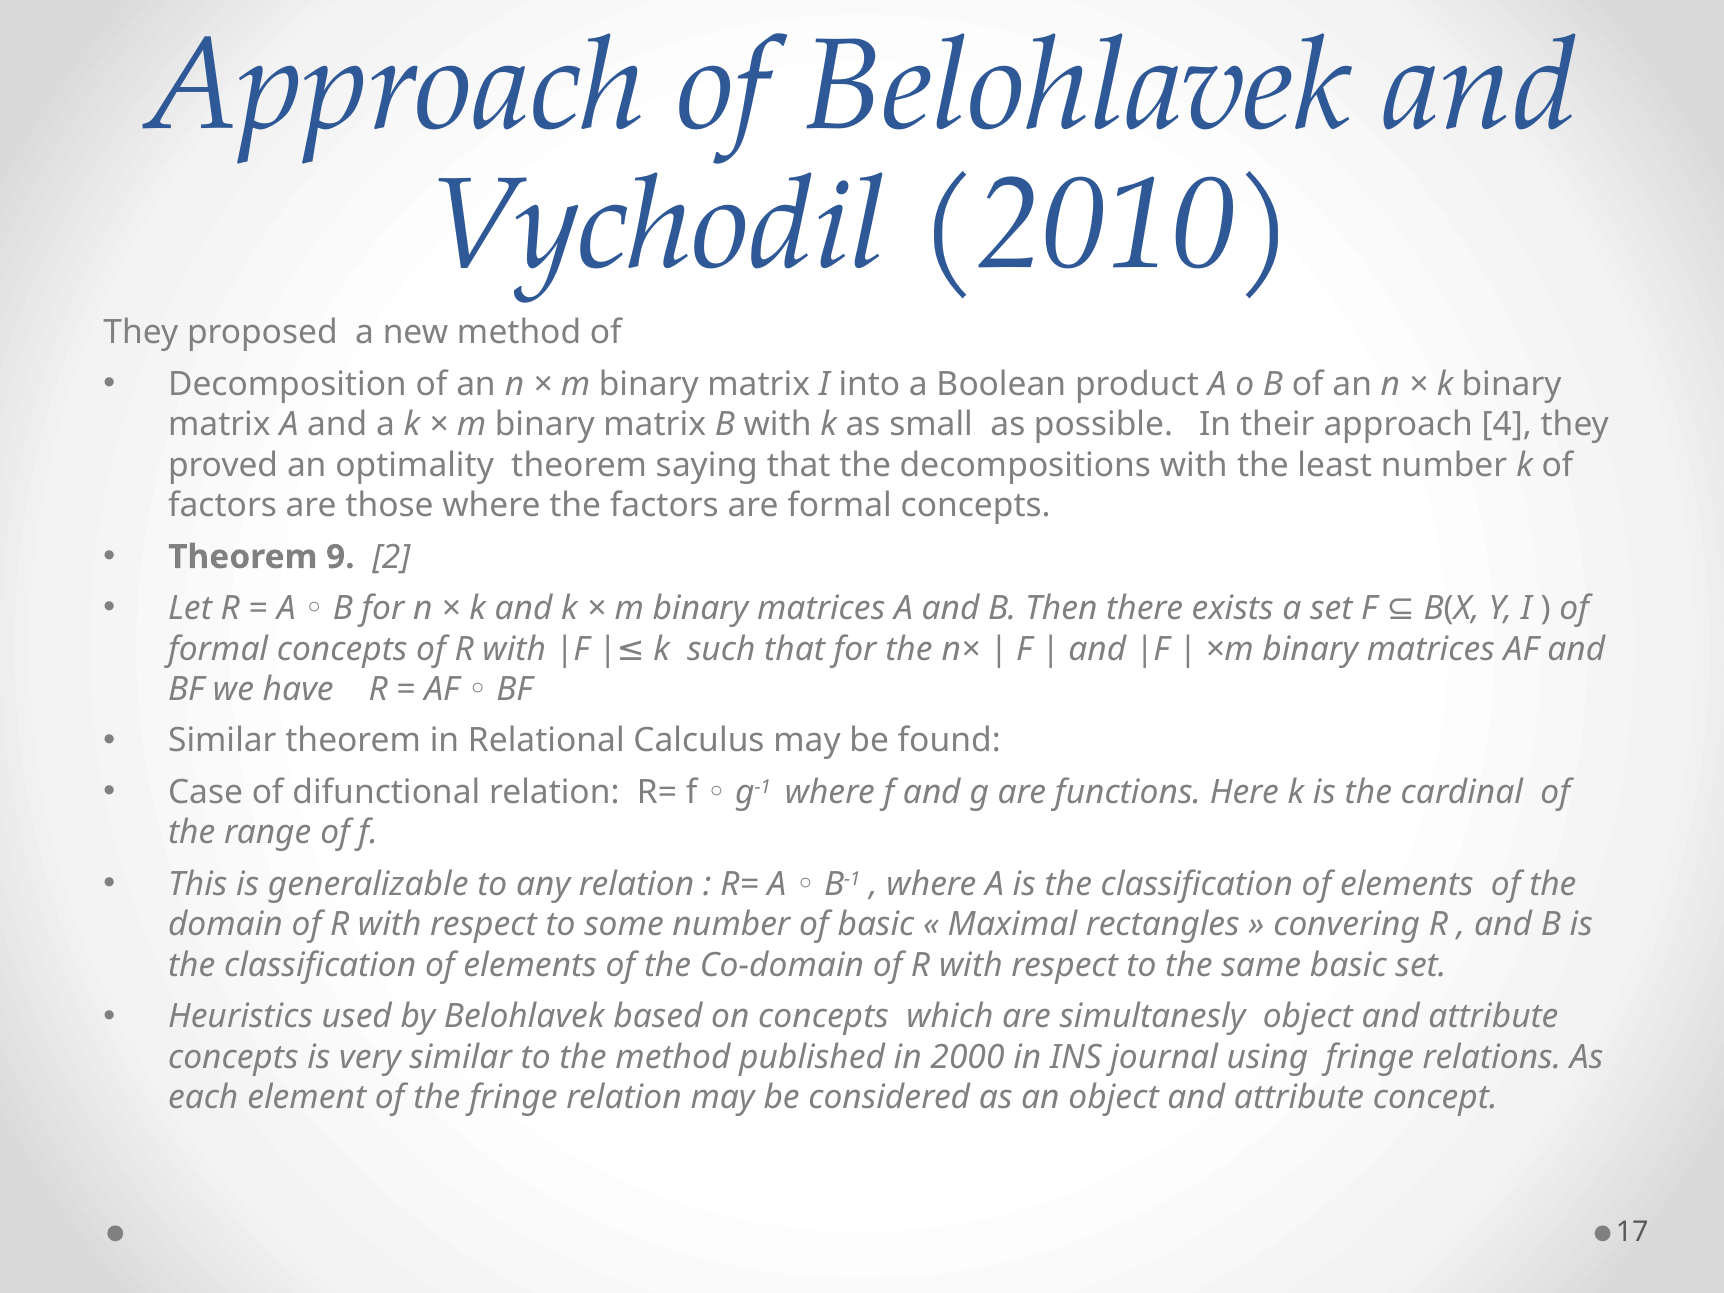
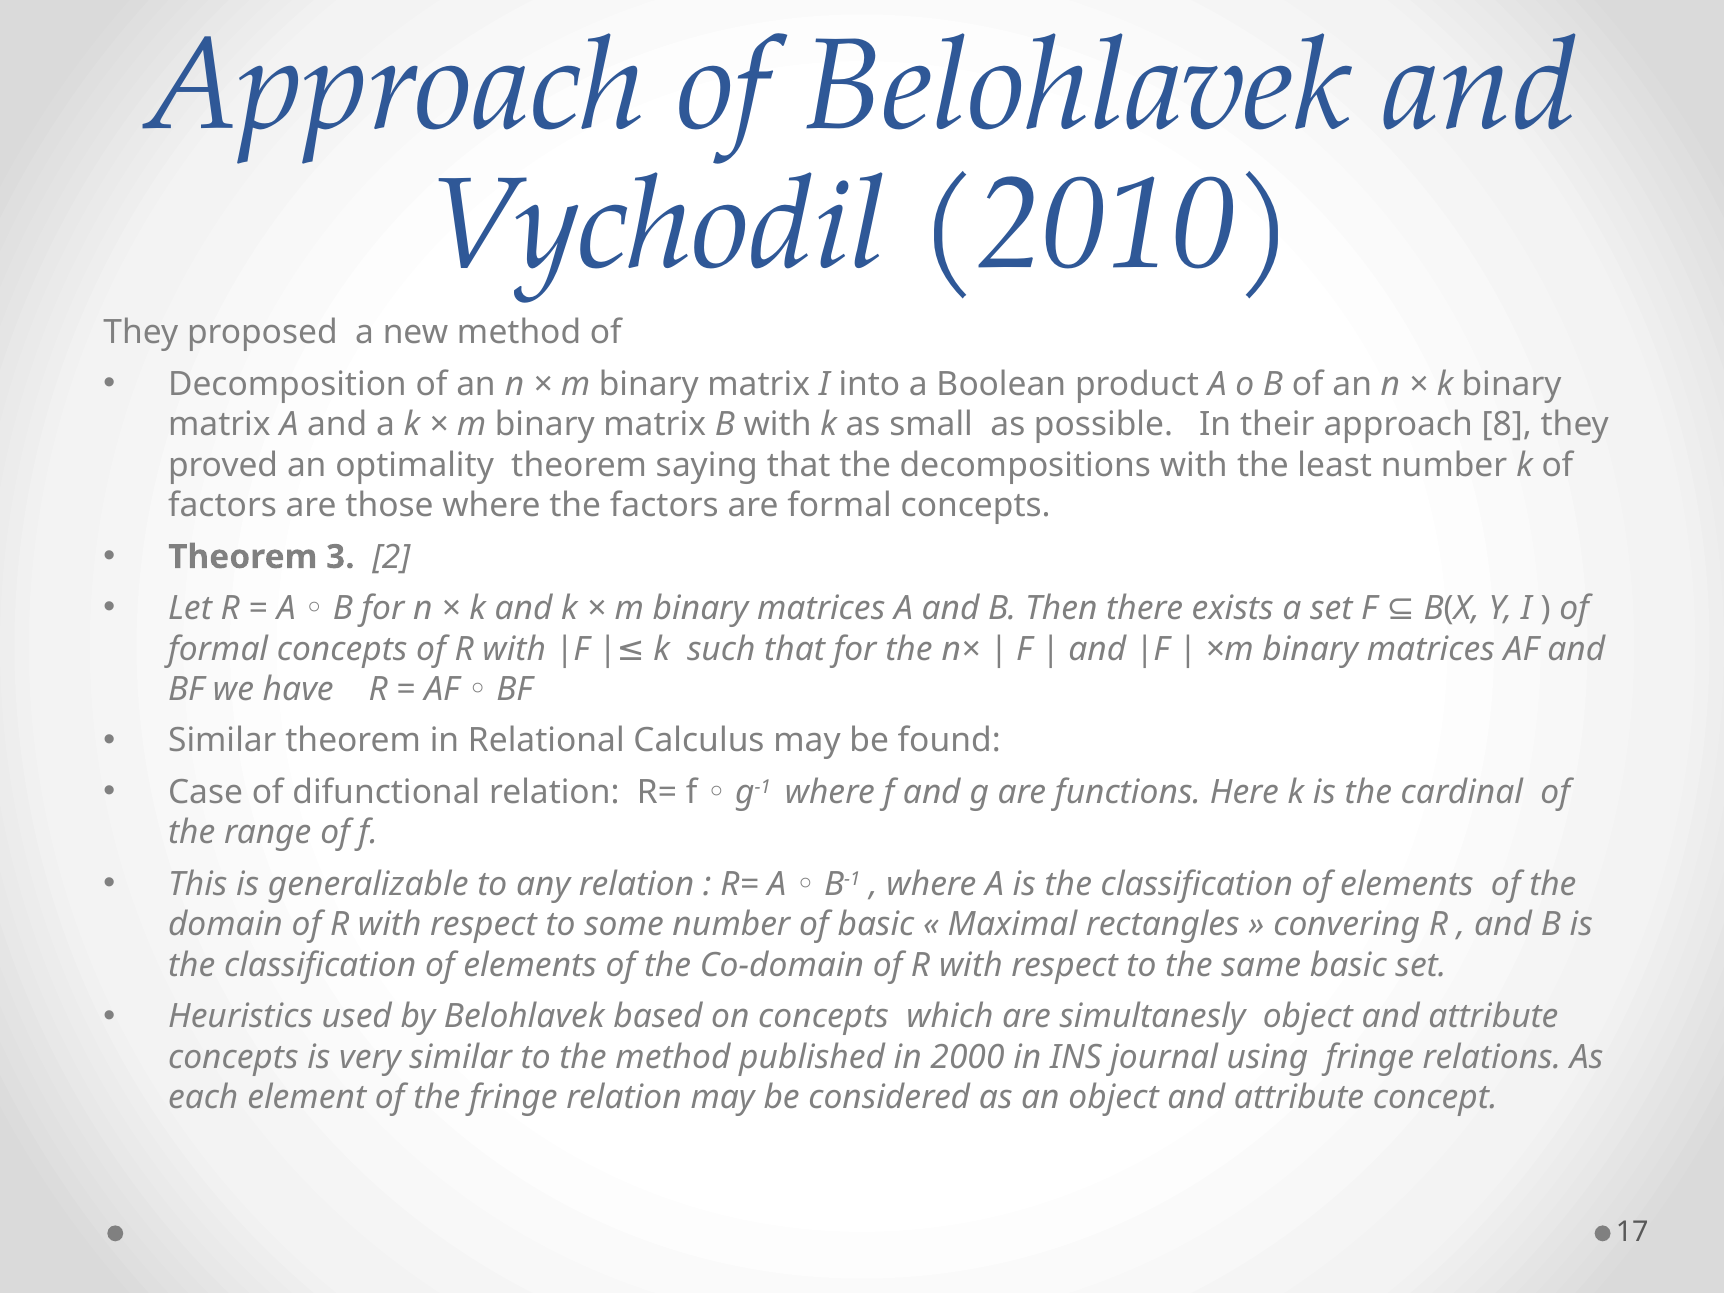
4: 4 -> 8
9: 9 -> 3
